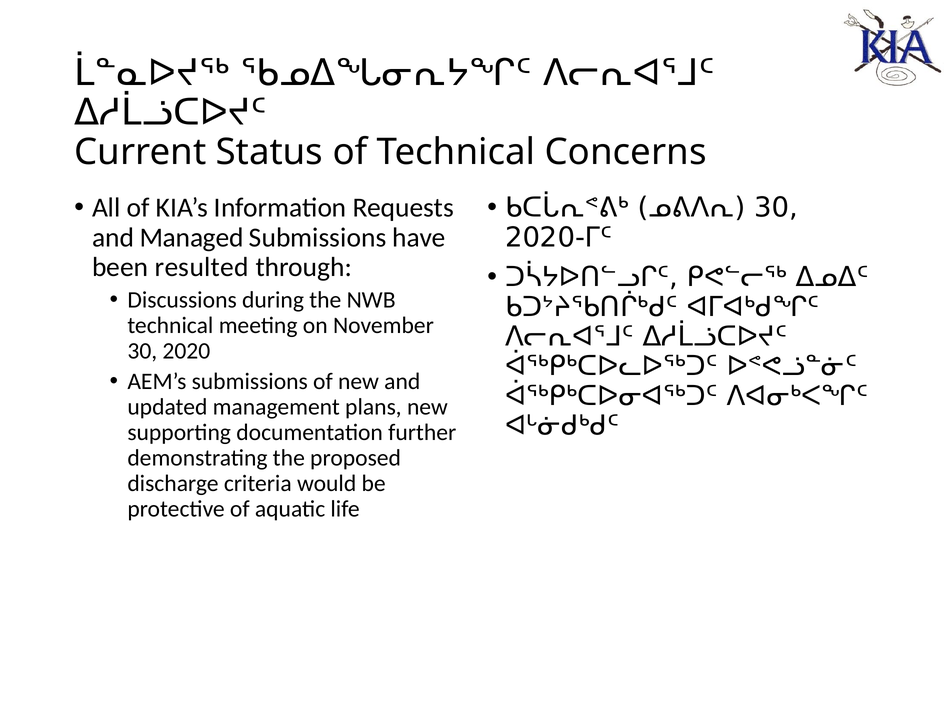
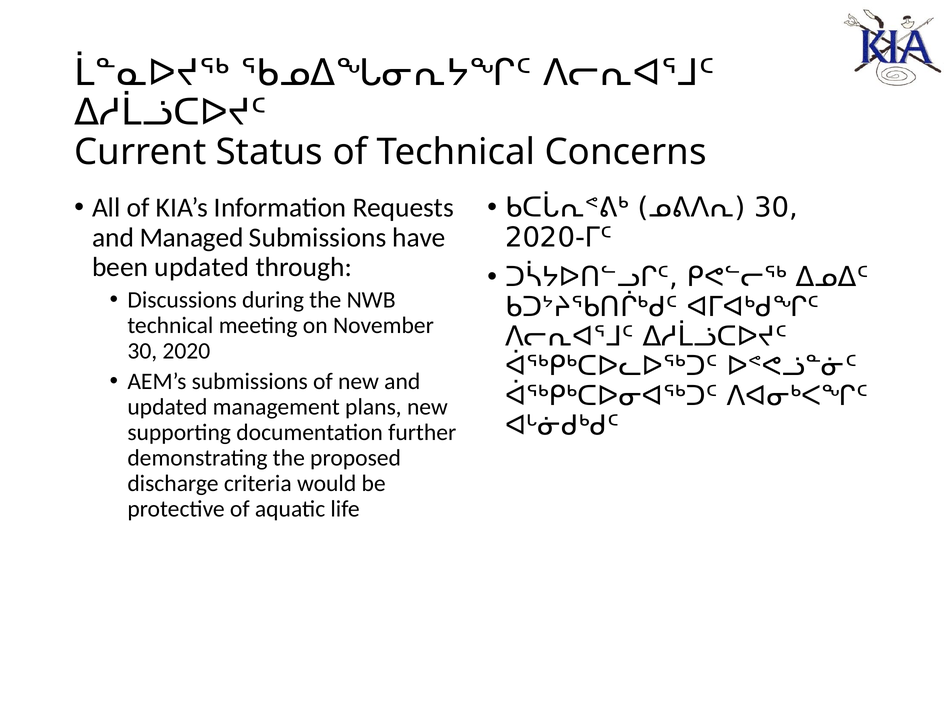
been resulted: resulted -> updated
